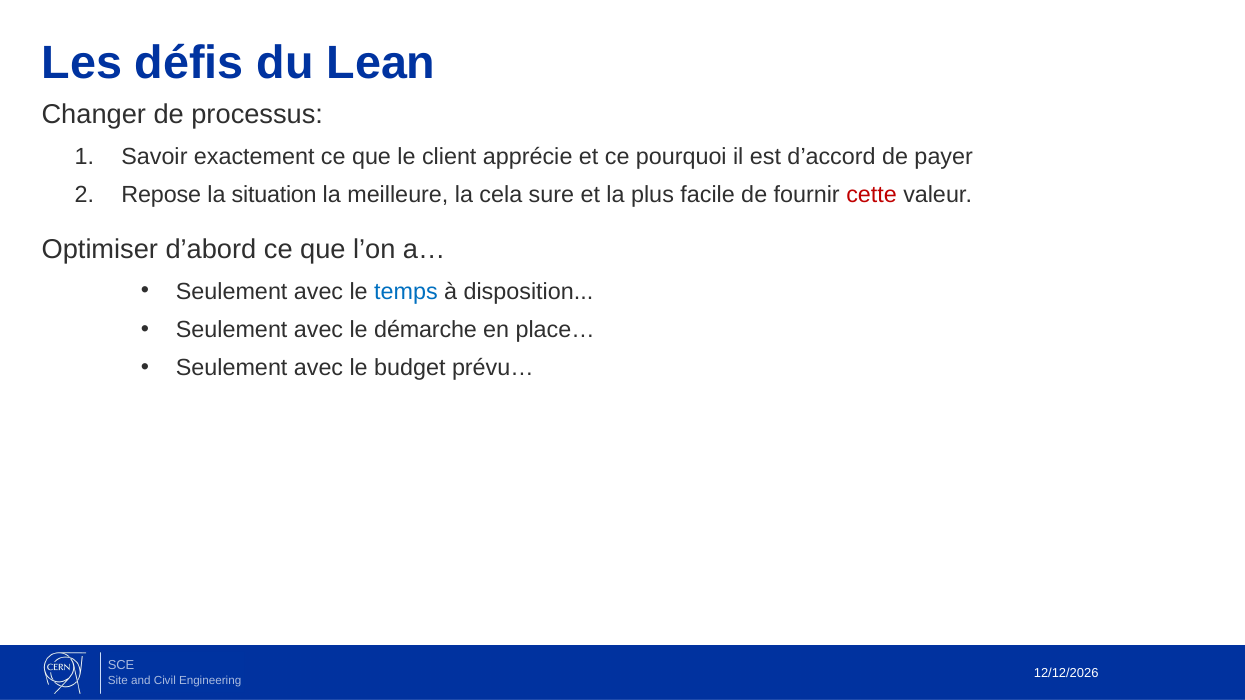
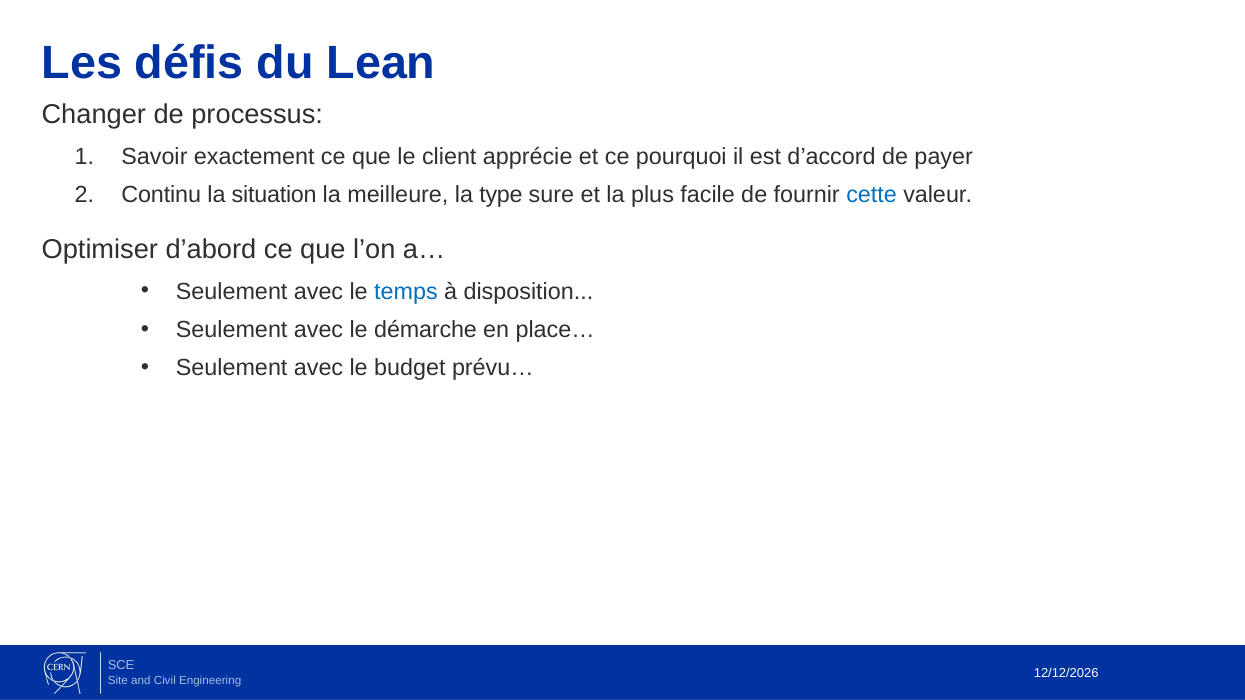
Repose: Repose -> Continu
cela: cela -> type
cette colour: red -> blue
